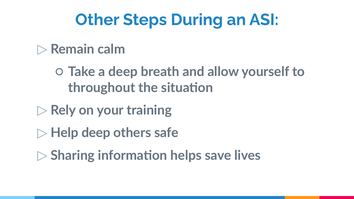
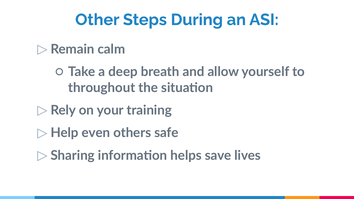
Help deep: deep -> even
